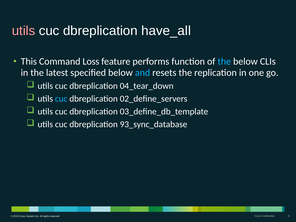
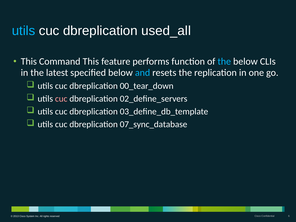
utils at (24, 31) colour: pink -> light blue
have_all: have_all -> used_all
Command Loss: Loss -> This
04_tear_down: 04_tear_down -> 00_tear_down
cuc at (61, 99) colour: light blue -> pink
93_sync_database: 93_sync_database -> 07_sync_database
